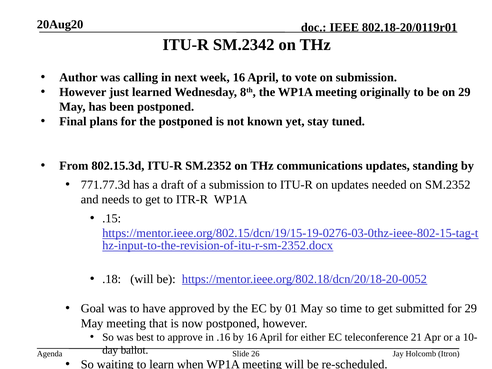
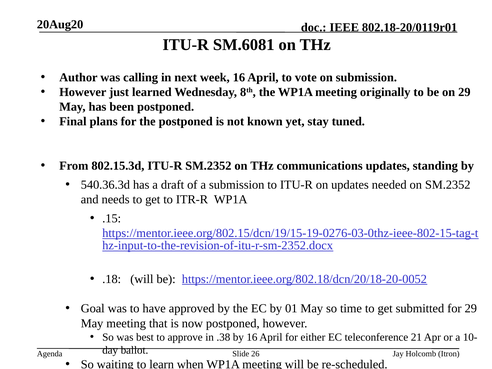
SM.2342: SM.2342 -> SM.6081
771.77.3d: 771.77.3d -> 540.36.3d
.16: .16 -> .38
